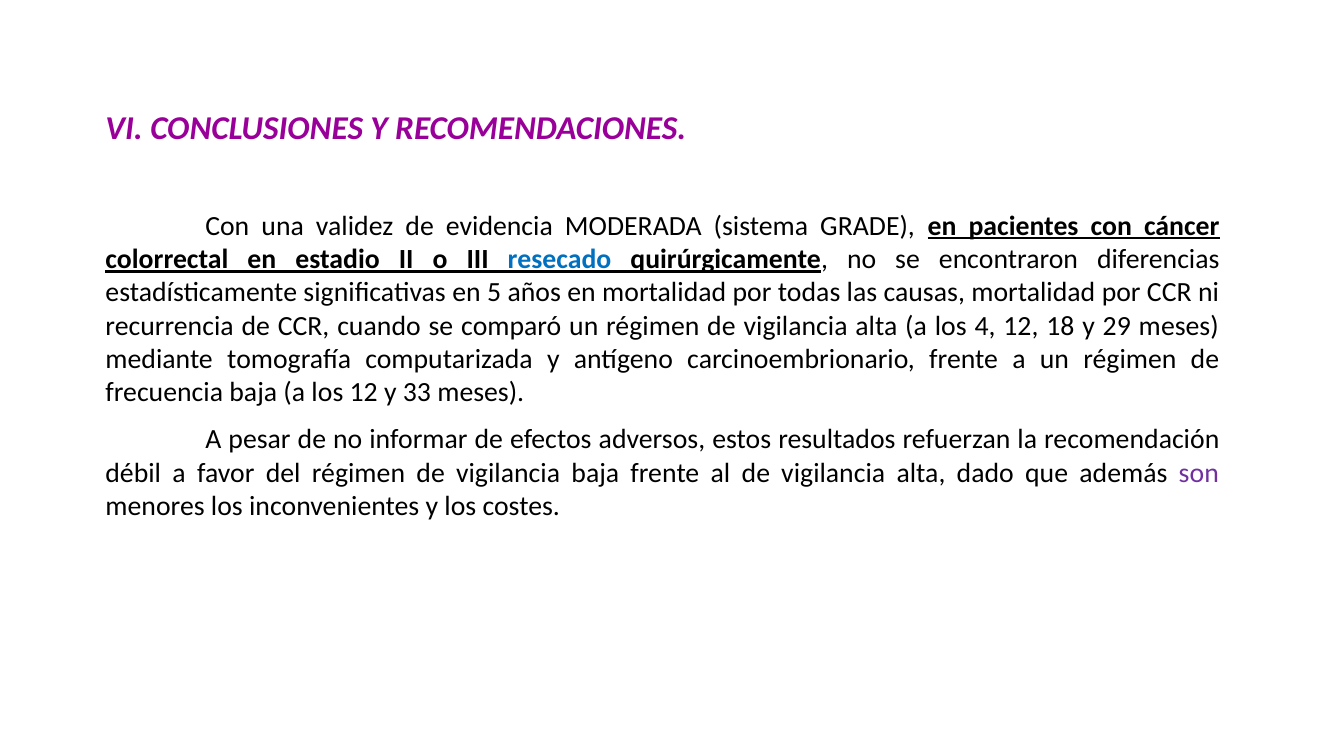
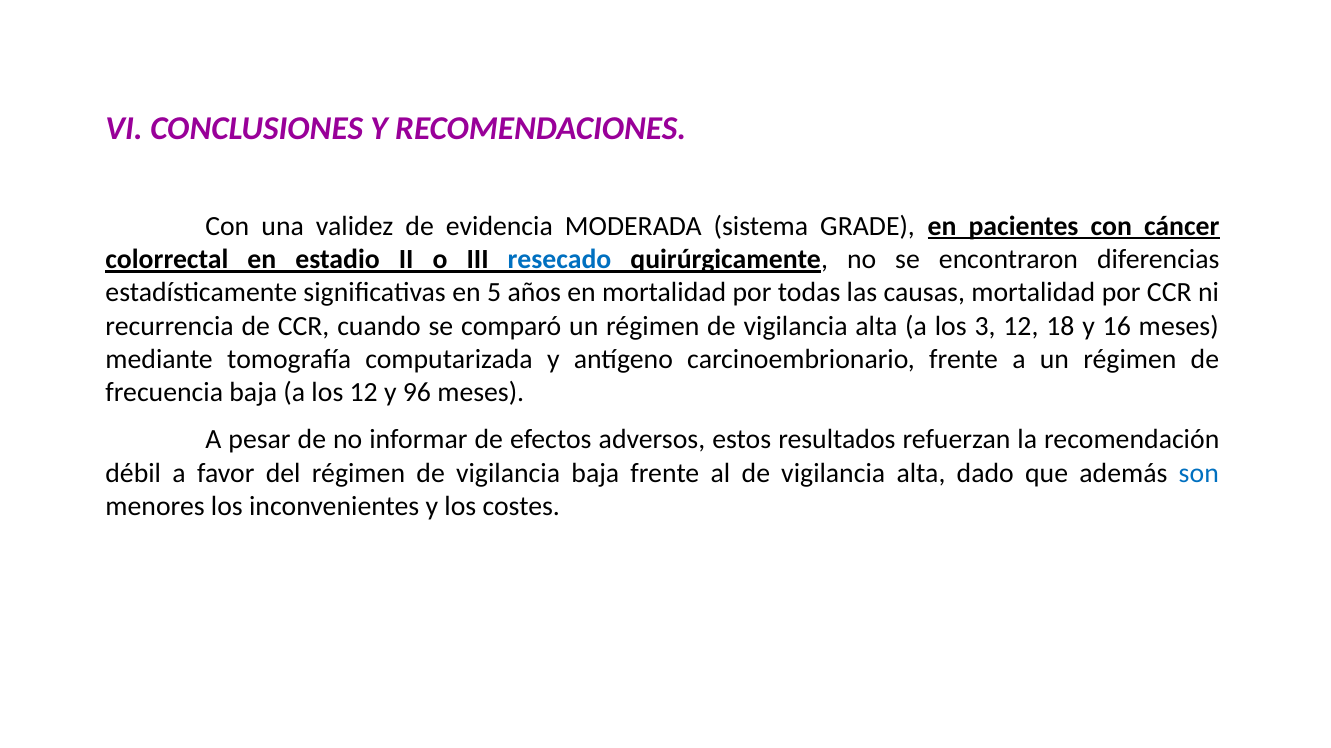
4: 4 -> 3
29: 29 -> 16
33: 33 -> 96
son colour: purple -> blue
